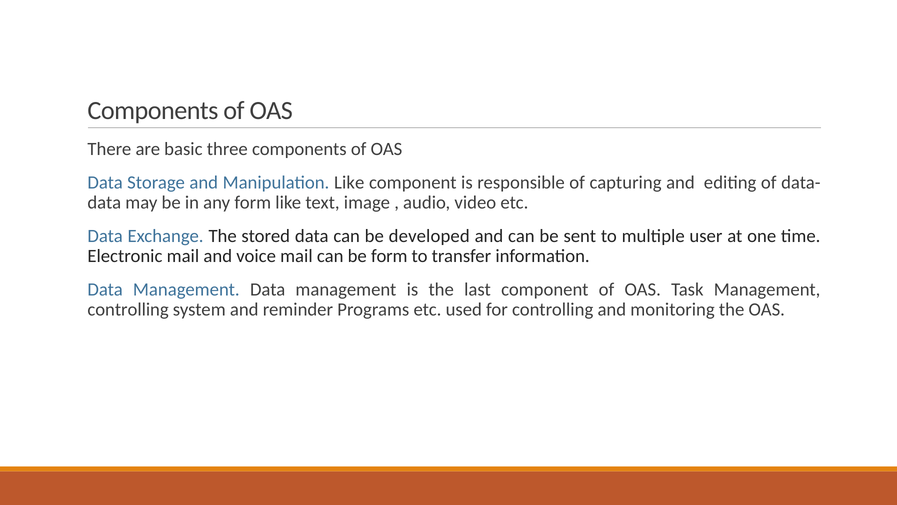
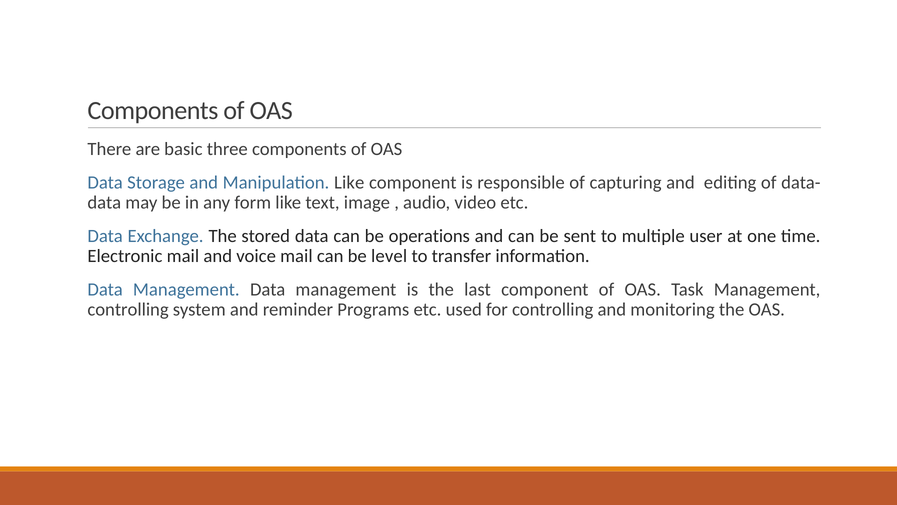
developed: developed -> operations
be form: form -> level
